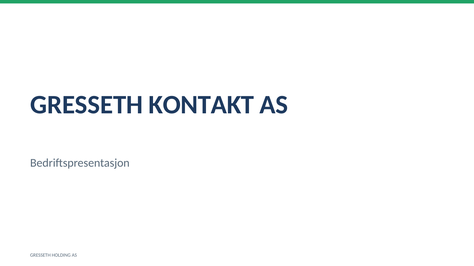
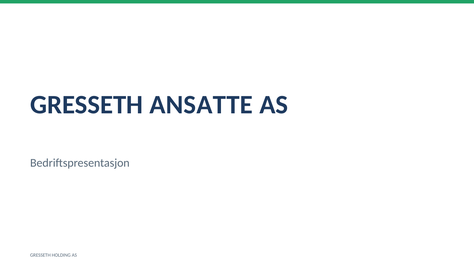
KONTAKT: KONTAKT -> ANSATTE
